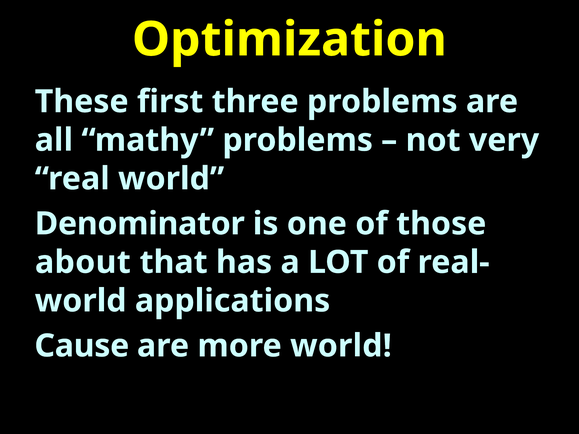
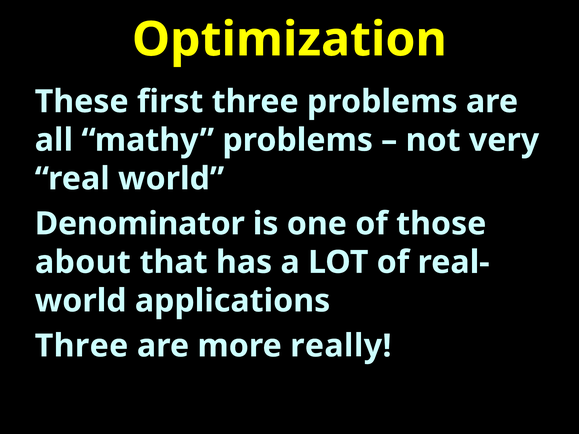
Cause at (82, 346): Cause -> Three
more world: world -> really
